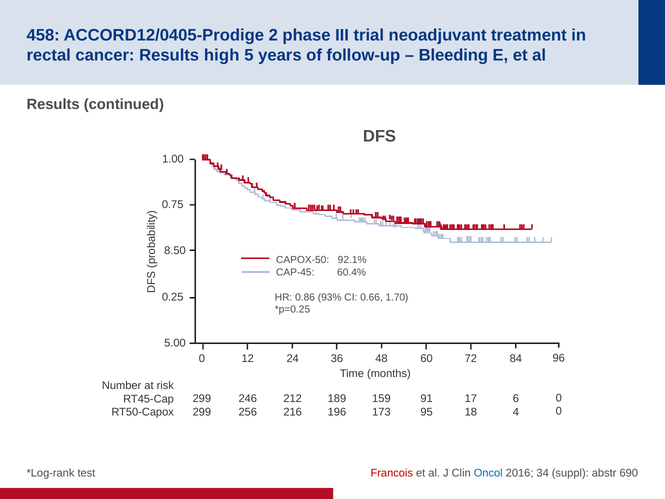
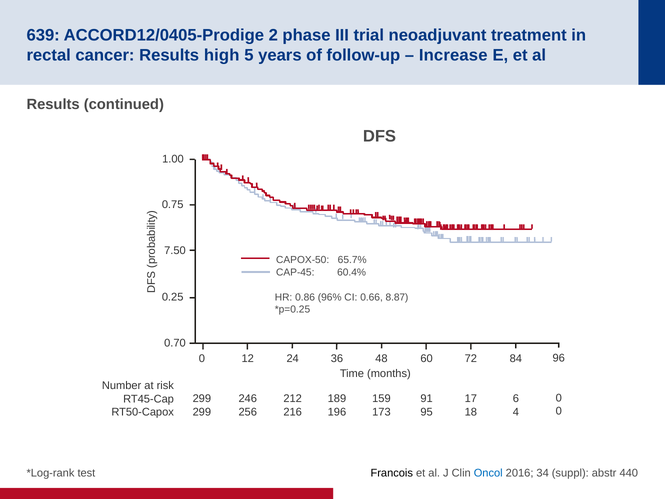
458: 458 -> 639
Bleeding: Bleeding -> Increase
8.50: 8.50 -> 7.50
92.1%: 92.1% -> 65.7%
93%: 93% -> 96%
1.70: 1.70 -> 8.87
5.00: 5.00 -> 0.70
Francois colour: red -> black
690: 690 -> 440
